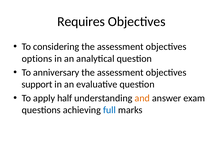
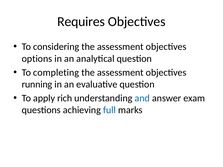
anniversary: anniversary -> completing
support: support -> running
half: half -> rich
and colour: orange -> blue
